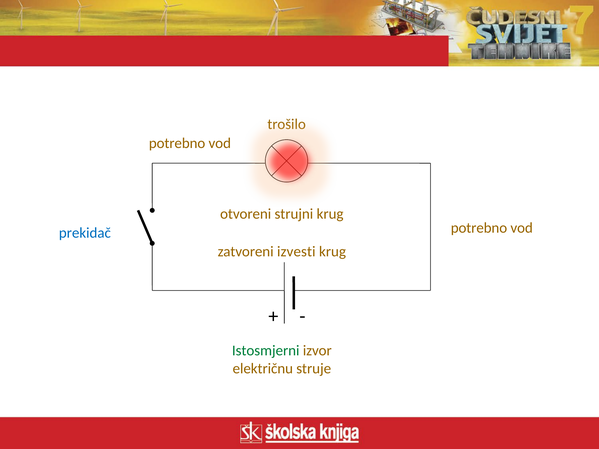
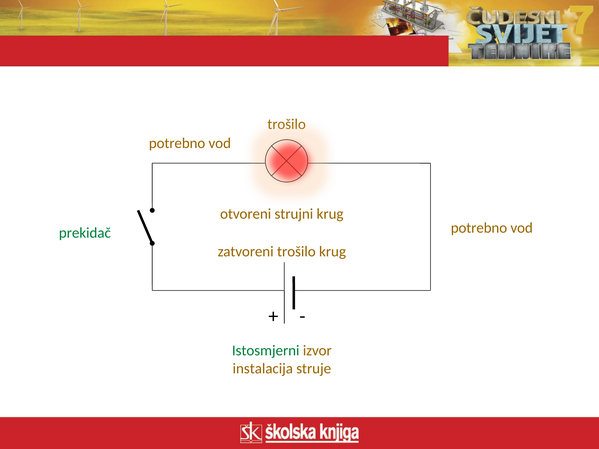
prekidač colour: blue -> green
zatvoreni izvesti: izvesti -> trošilo
električnu: električnu -> instalacija
